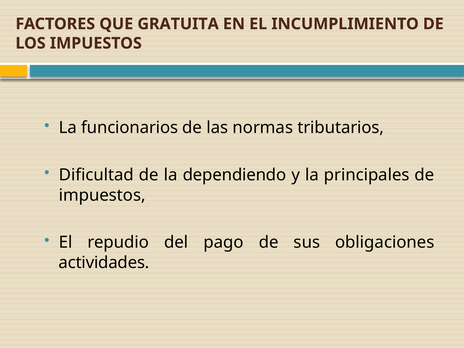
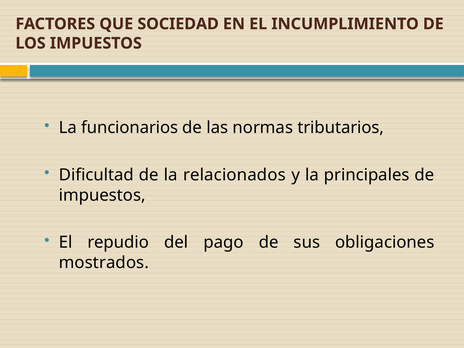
GRATUITA: GRATUITA -> SOCIEDAD
dependiendo: dependiendo -> relacionados
actividades: actividades -> mostrados
